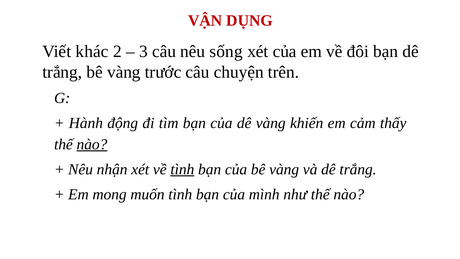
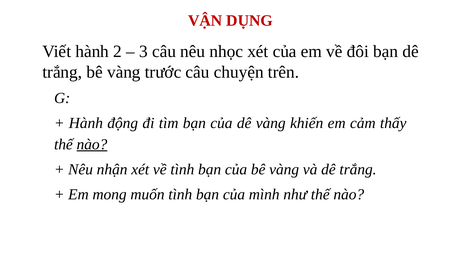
Viết khác: khác -> hành
sống: sống -> nhọc
tình at (182, 169) underline: present -> none
